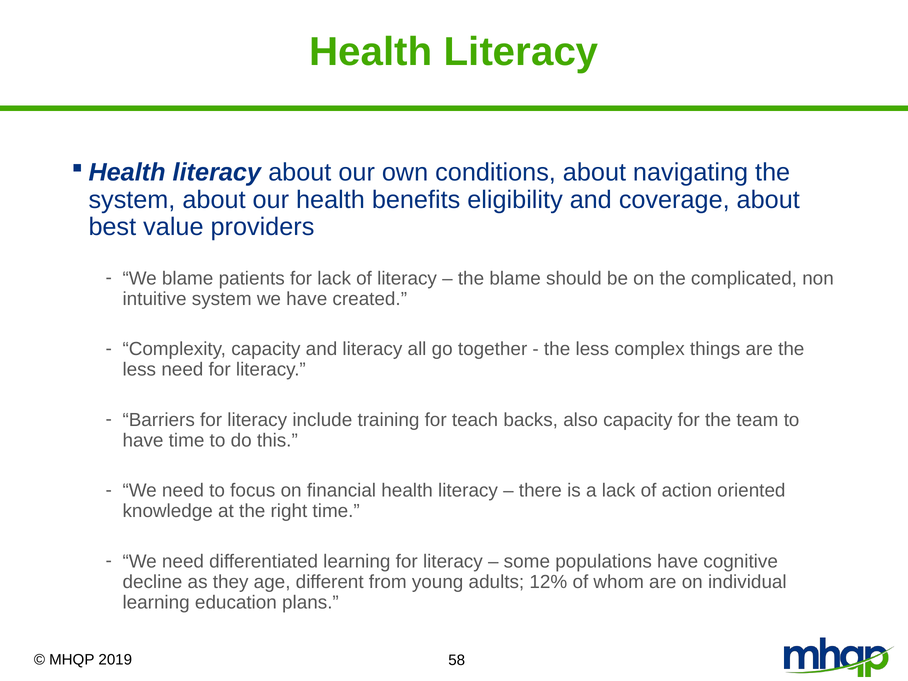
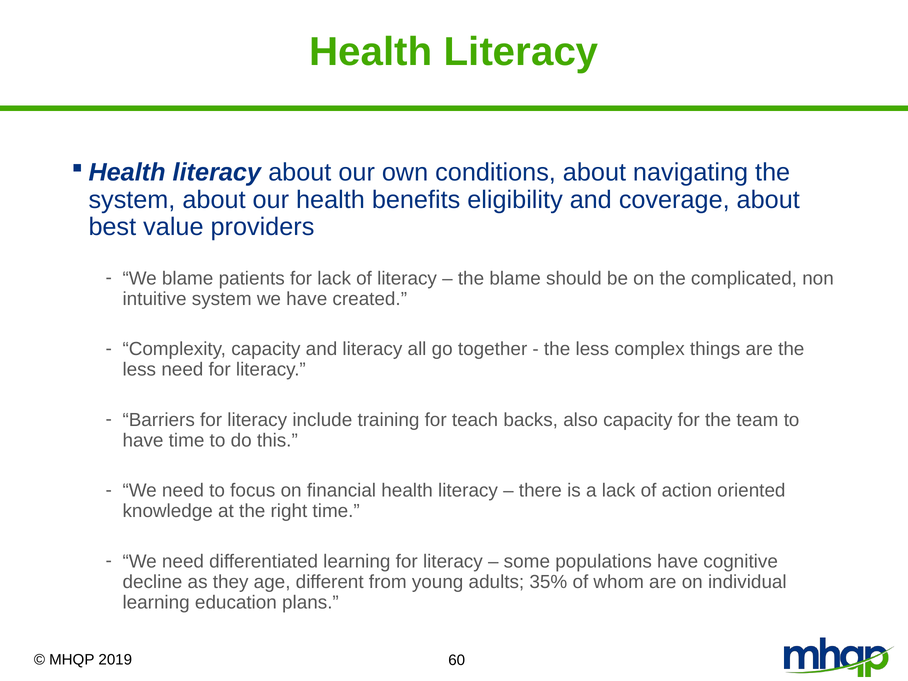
12%: 12% -> 35%
58: 58 -> 60
